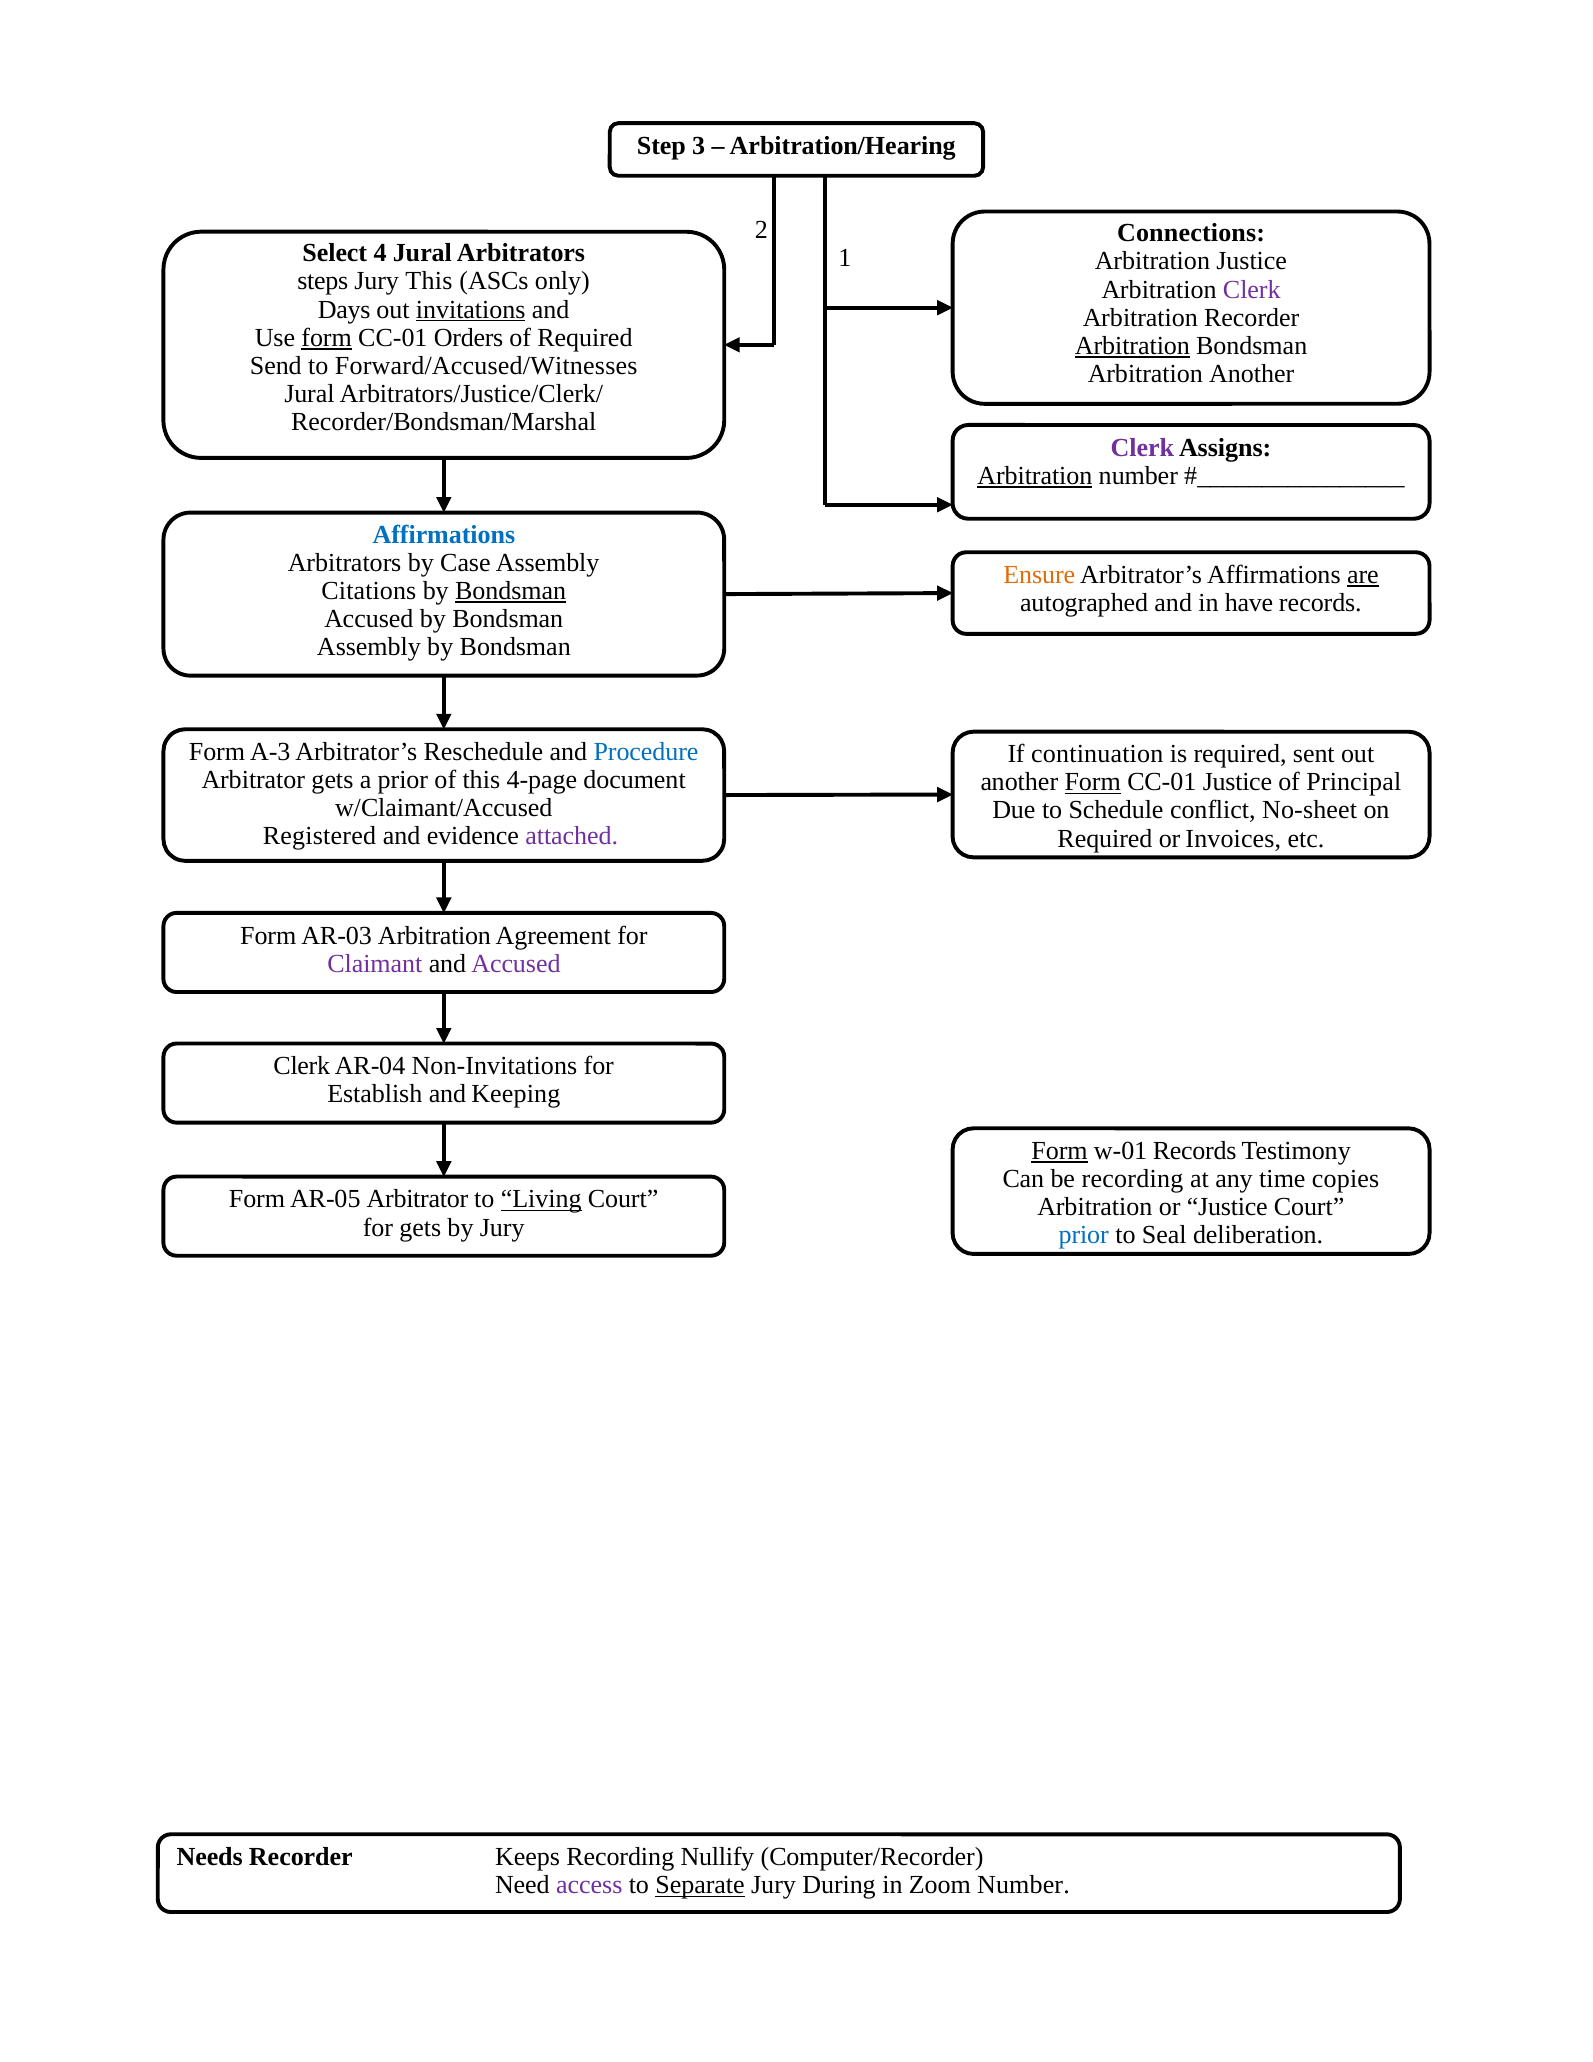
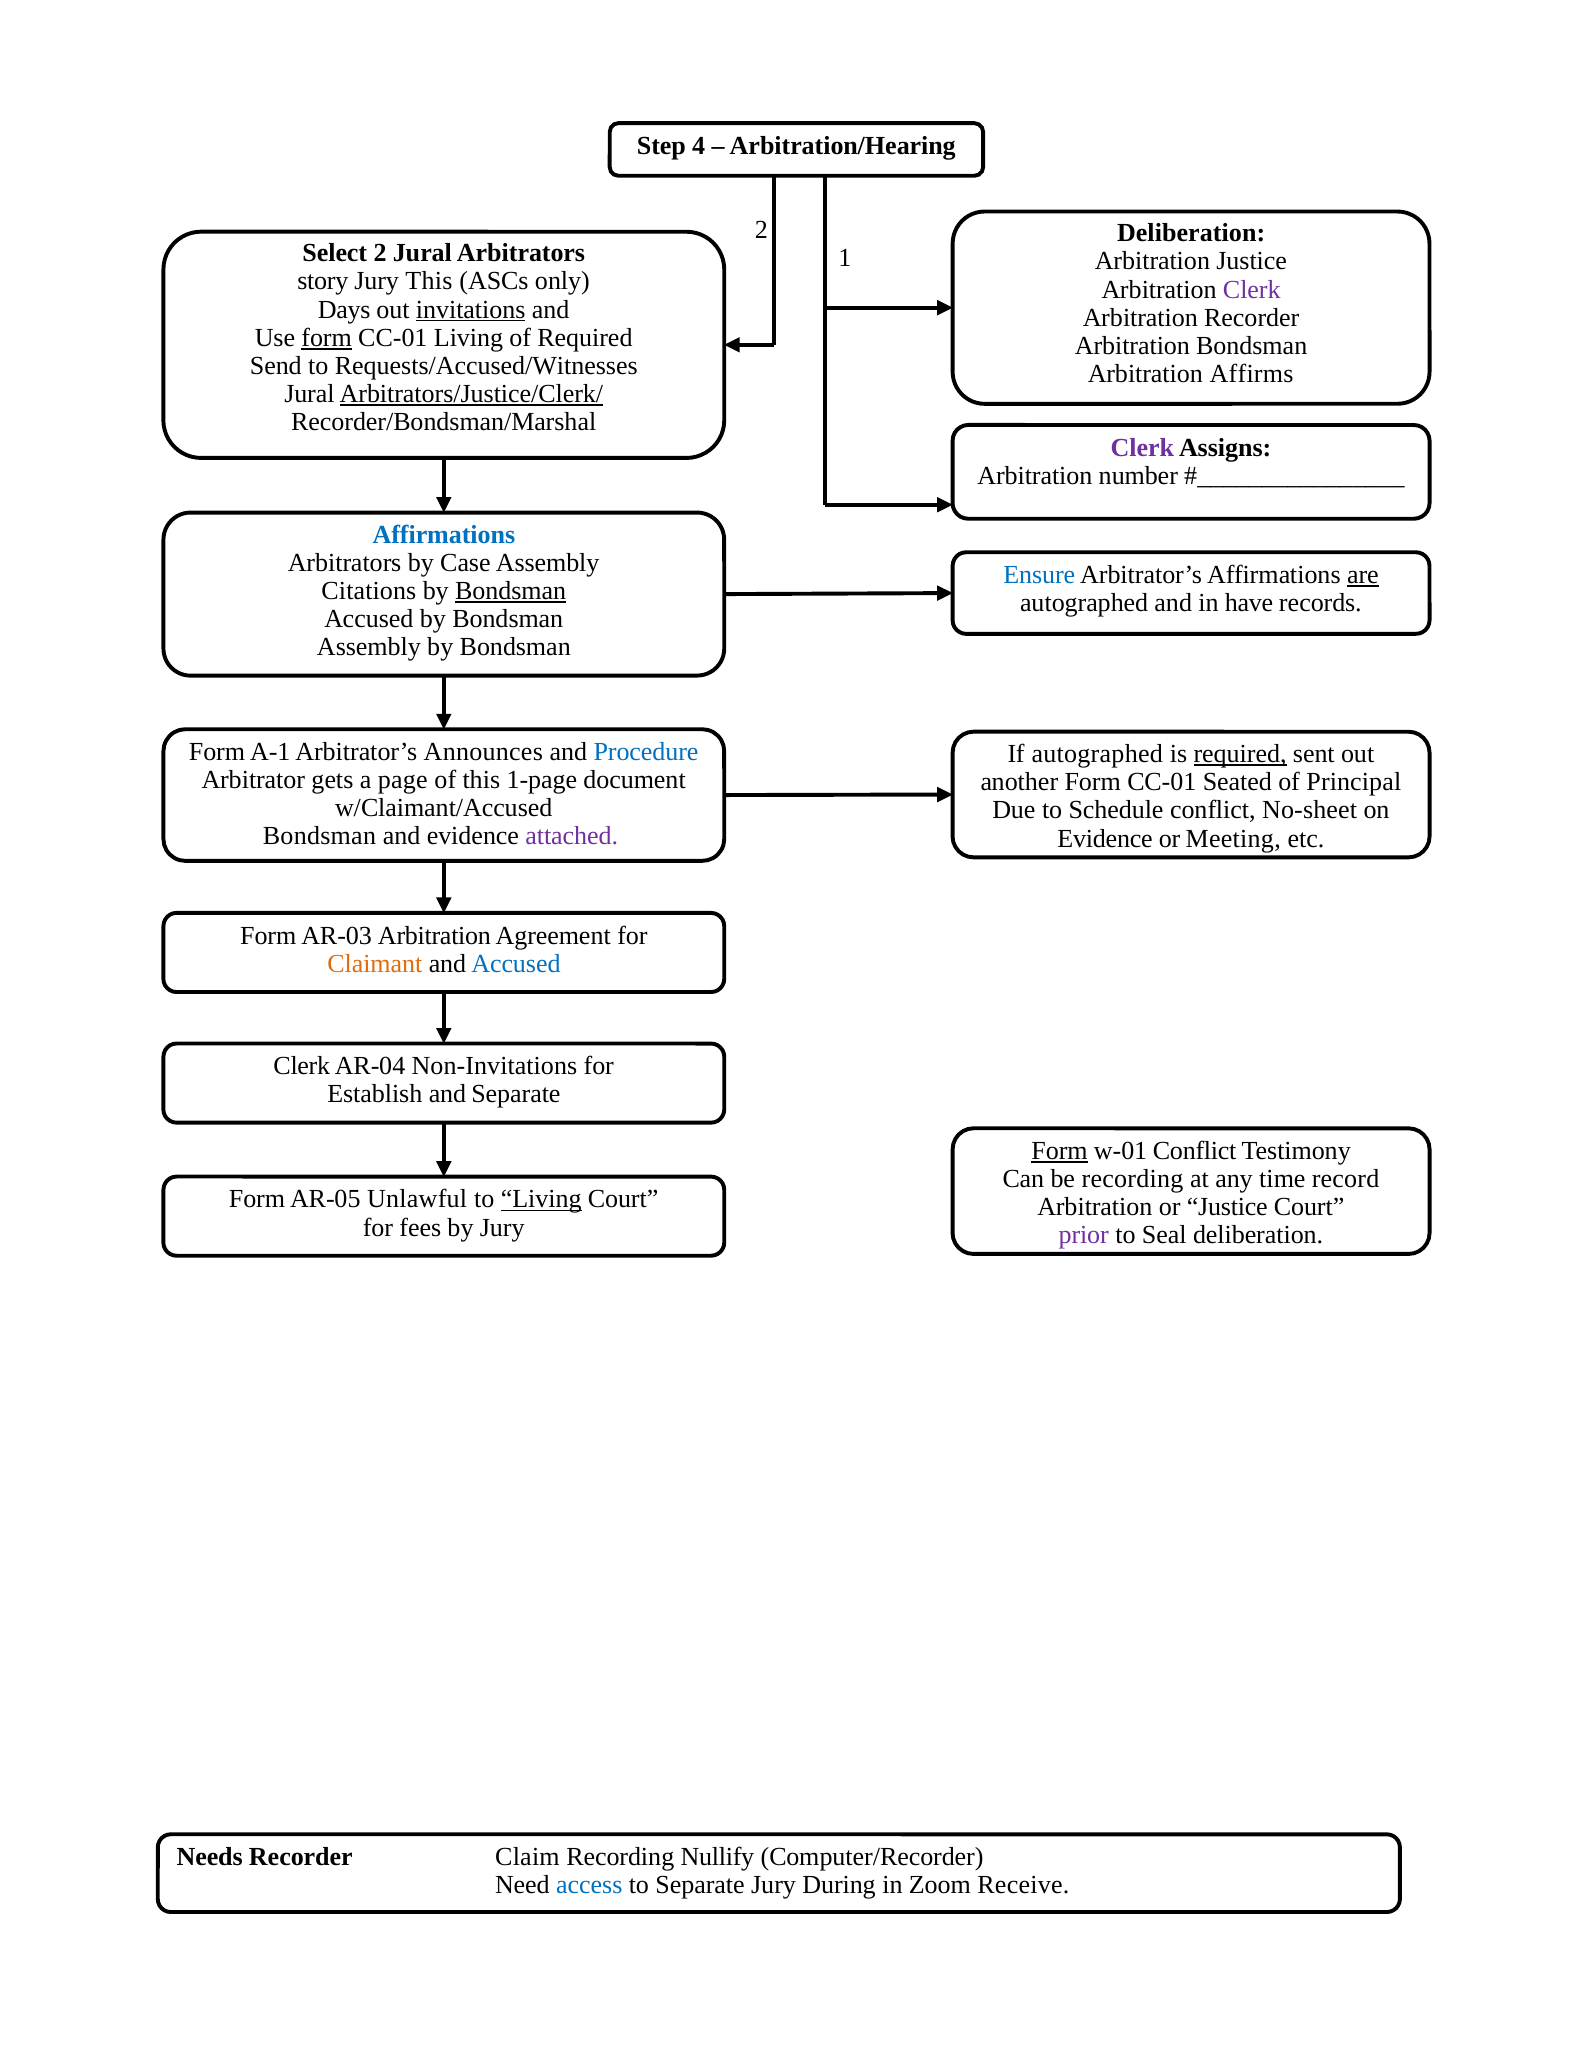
3: 3 -> 4
Connections at (1191, 233): Connections -> Deliberation
Select 4: 4 -> 2
steps: steps -> story
CC-01 Orders: Orders -> Living
Arbitration at (1132, 346) underline: present -> none
Forward/Accused/Witnesses: Forward/Accused/Witnesses -> Requests/Accused/Witnesses
Arbitration Another: Another -> Affirms
Arbitrators/Justice/Clerk/ underline: none -> present
Arbitration at (1035, 476) underline: present -> none
Ensure colour: orange -> blue
A-3: A-3 -> A-1
Reschedule: Reschedule -> Announces
If continuation: continuation -> autographed
required at (1240, 754) underline: none -> present
a prior: prior -> page
4-page: 4-page -> 1-page
Form at (1093, 782) underline: present -> none
CC-01 Justice: Justice -> Seated
Registered at (319, 836): Registered -> Bondsman
Required at (1105, 838): Required -> Evidence
Invoices: Invoices -> Meeting
Claimant colour: purple -> orange
Accused at (516, 964) colour: purple -> blue
and Keeping: Keeping -> Separate
w-01 Records: Records -> Conflict
copies: copies -> record
AR-05 Arbitrator: Arbitrator -> Unlawful
for gets: gets -> fees
prior at (1084, 1235) colour: blue -> purple
Keeps: Keeps -> Claim
access colour: purple -> blue
Separate at (700, 1885) underline: present -> none
Zoom Number: Number -> Receive
